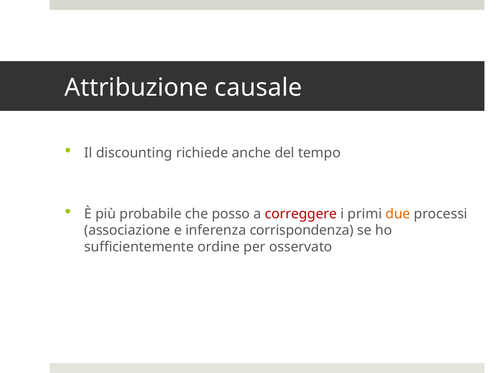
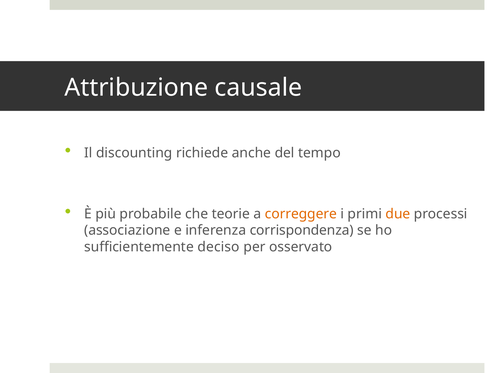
posso: posso -> teorie
correggere colour: red -> orange
ordine: ordine -> deciso
